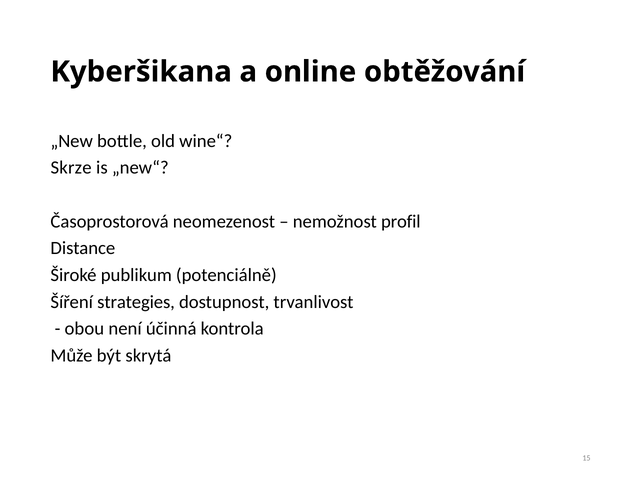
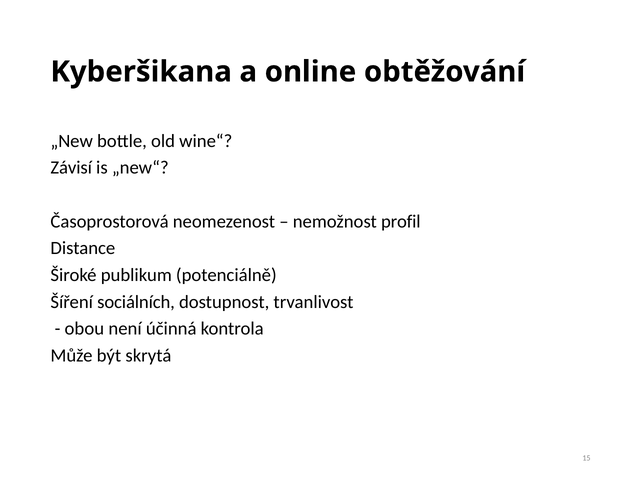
Skrze: Skrze -> Závisí
strategies: strategies -> sociálních
